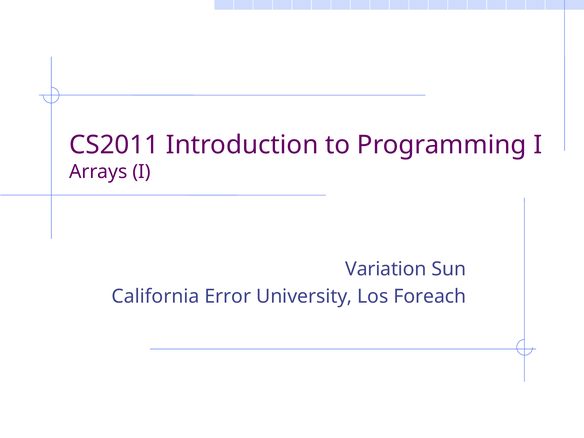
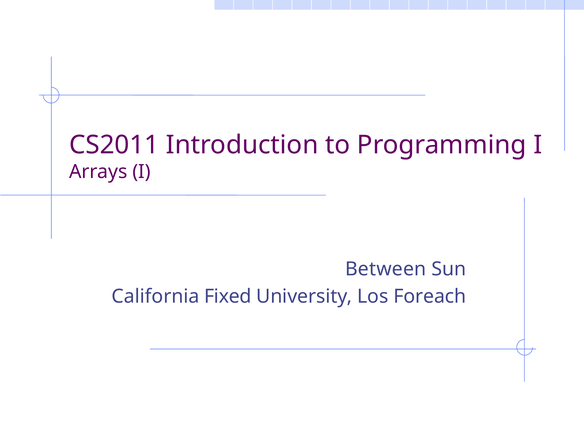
Variation: Variation -> Between
Error: Error -> Fixed
